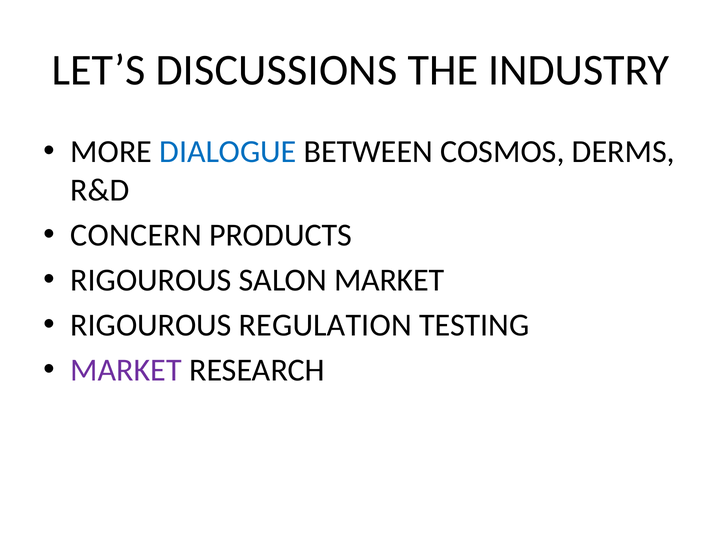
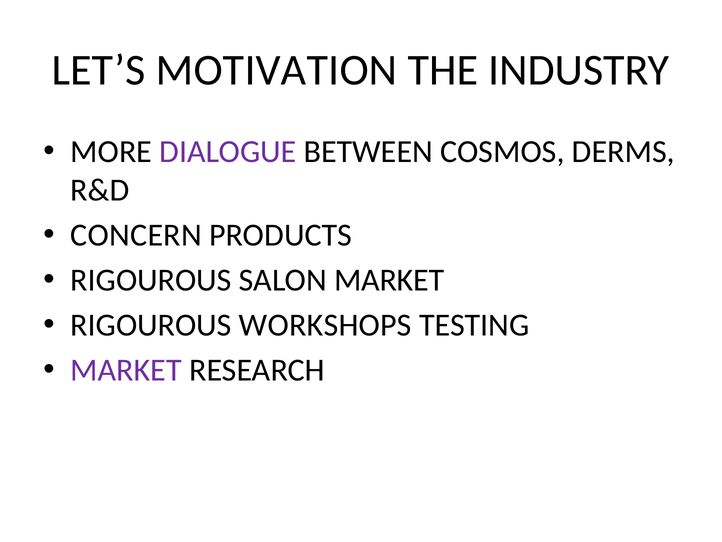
DISCUSSIONS: DISCUSSIONS -> MOTIVATION
DIALOGUE colour: blue -> purple
REGULATION: REGULATION -> WORKSHOPS
